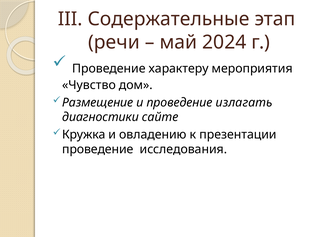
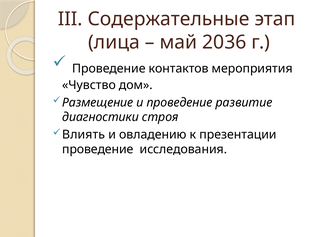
речи: речи -> лица
2024: 2024 -> 2036
характеру: характеру -> контактов
излагать: излагать -> развитие
сайте: сайте -> строя
Кружка: Кружка -> Влиять
